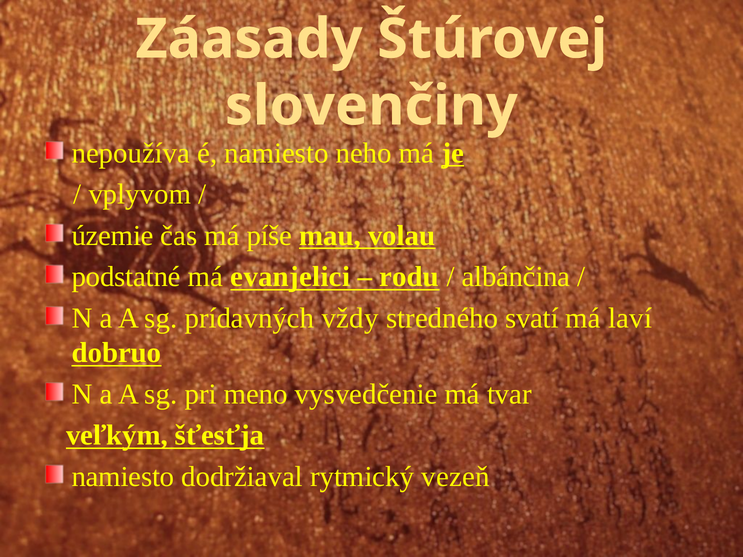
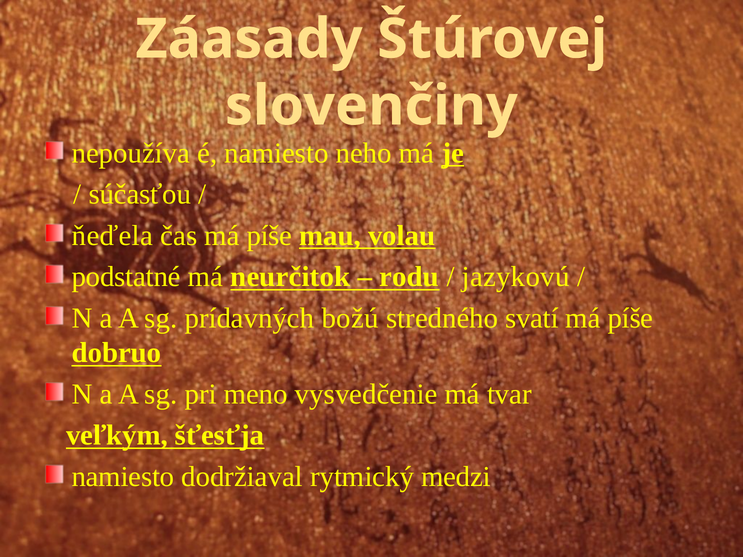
vplyvom: vplyvom -> súčasťou
územie: územie -> ňeďela
evanjelici: evanjelici -> neurčitok
albánčina: albánčina -> jazykovú
vždy: vždy -> božú
laví at (630, 318): laví -> píše
vezeň: vezeň -> medzi
